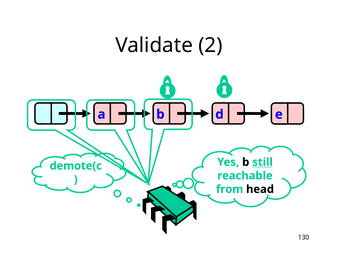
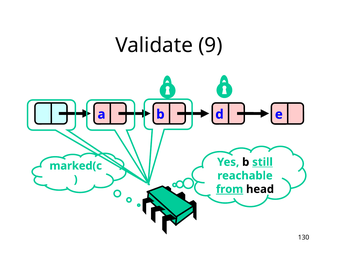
2: 2 -> 9
demote(c: demote(c -> marked(c
from underline: none -> present
